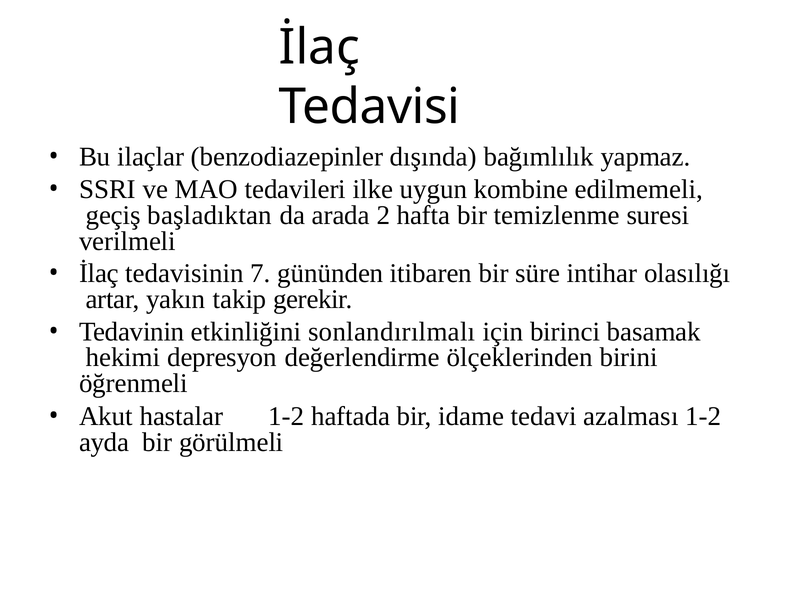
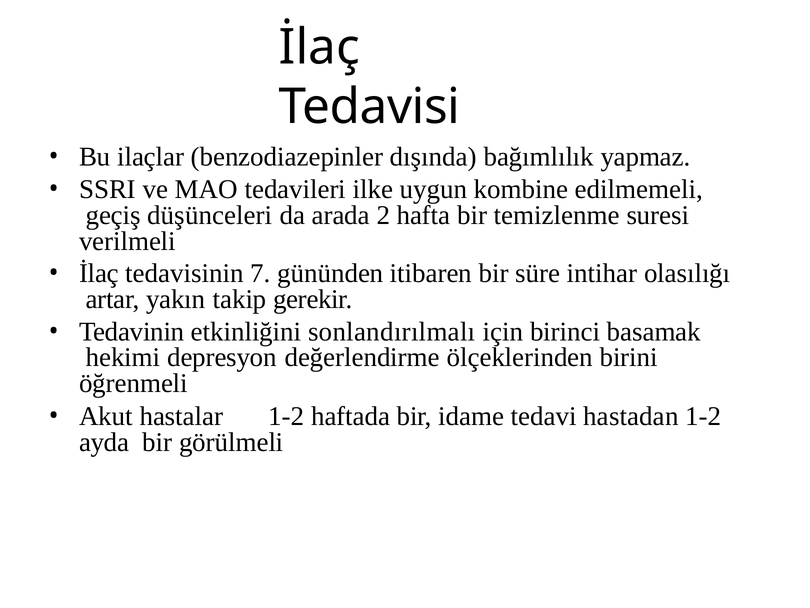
başladıktan: başladıktan -> düşünceleri
azalması: azalması -> hastadan
